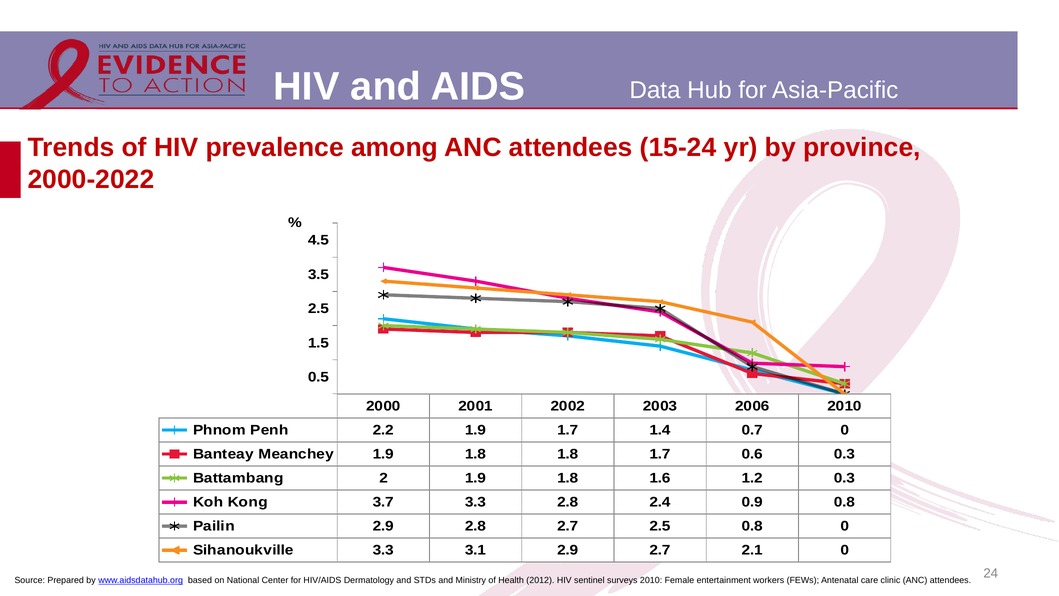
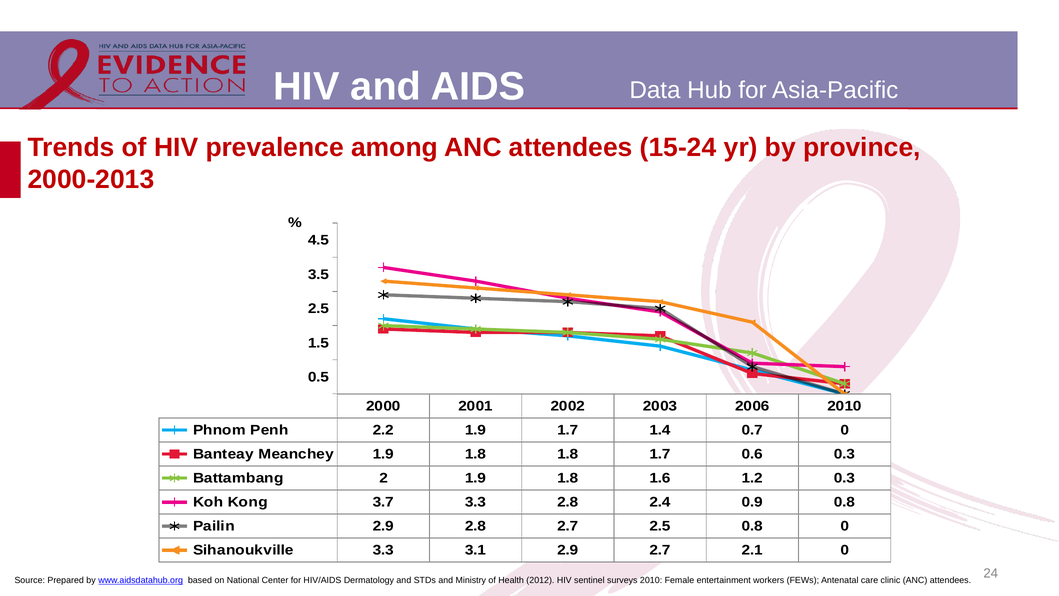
2000-2022: 2000-2022 -> 2000-2013
